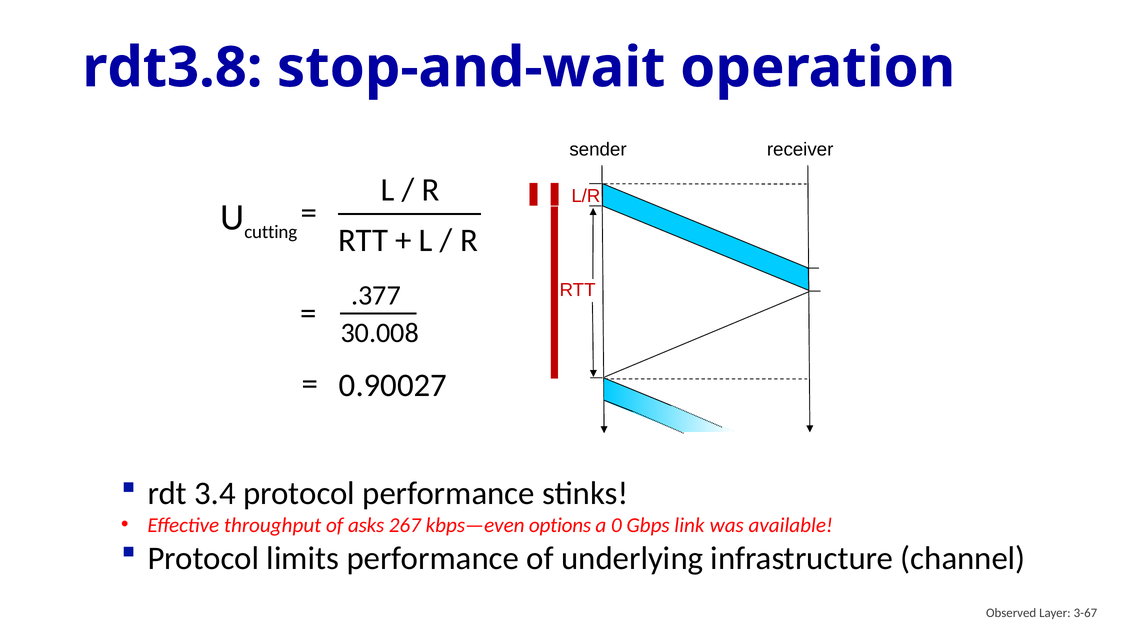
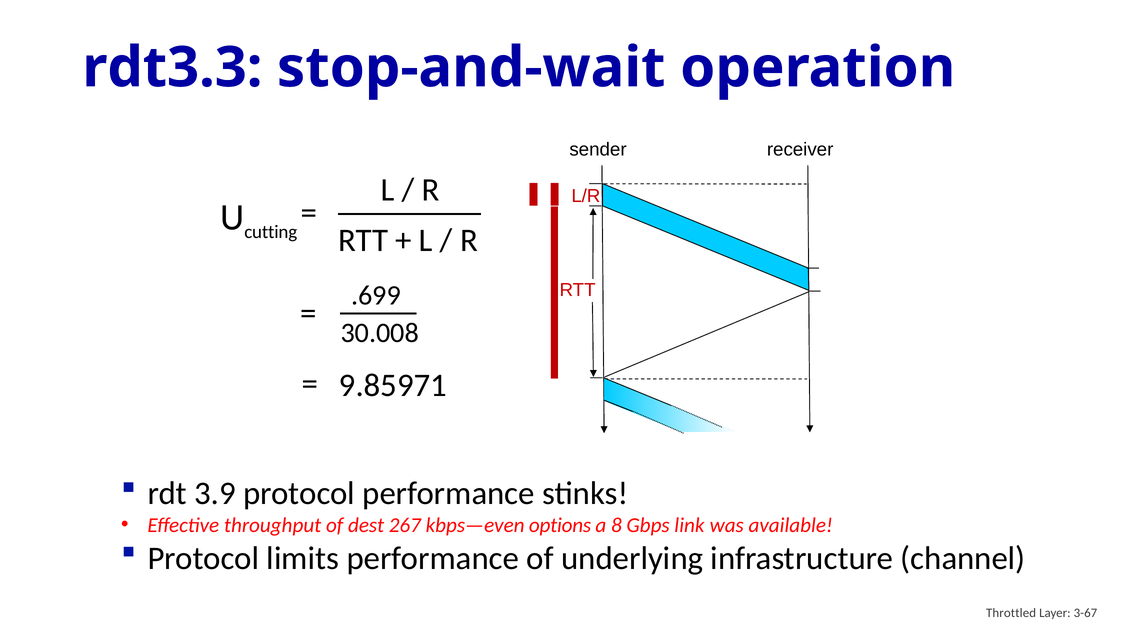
rdt3.8: rdt3.8 -> rdt3.3
.377: .377 -> .699
0.90027: 0.90027 -> 9.85971
3.4: 3.4 -> 3.9
asks: asks -> dest
0: 0 -> 8
Observed: Observed -> Throttled
